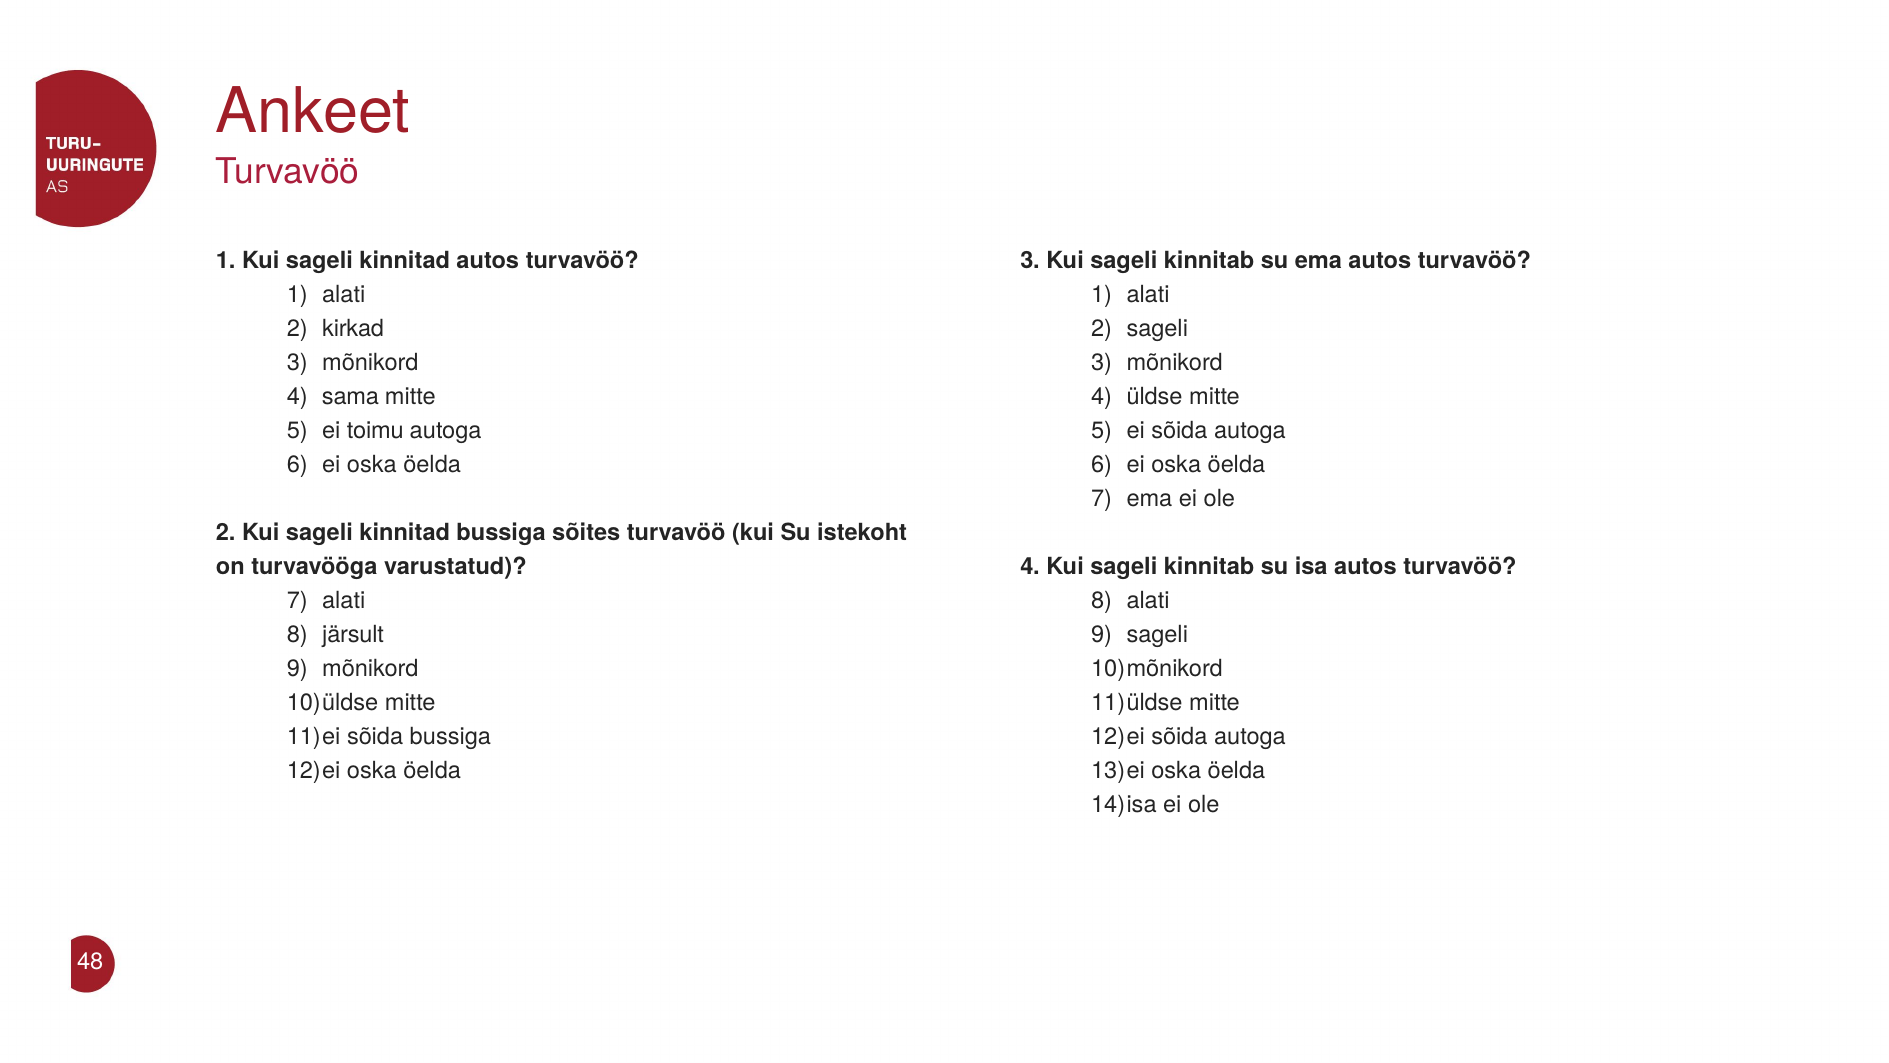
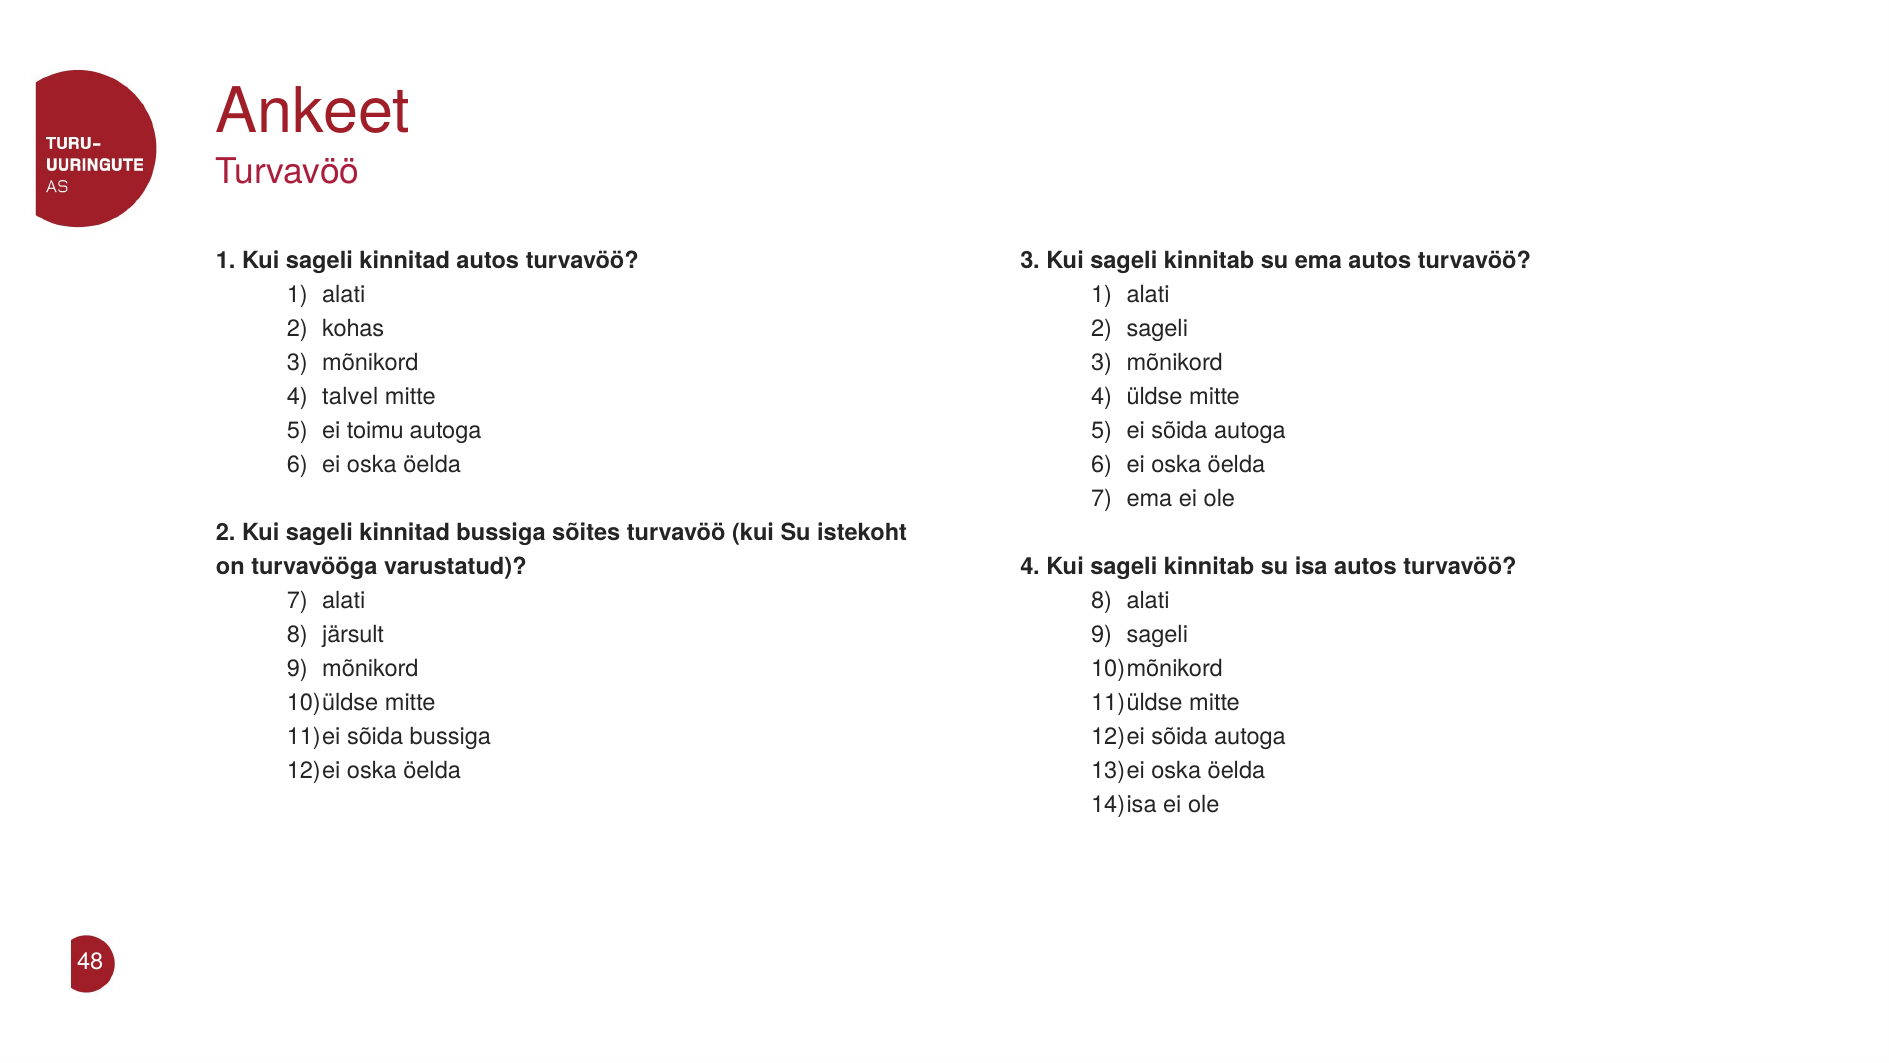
kirkad: kirkad -> kohas
sama: sama -> talvel
